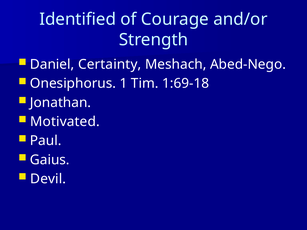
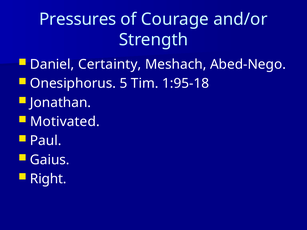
Identified: Identified -> Pressures
1: 1 -> 5
1:69-18: 1:69-18 -> 1:95-18
Devil: Devil -> Right
